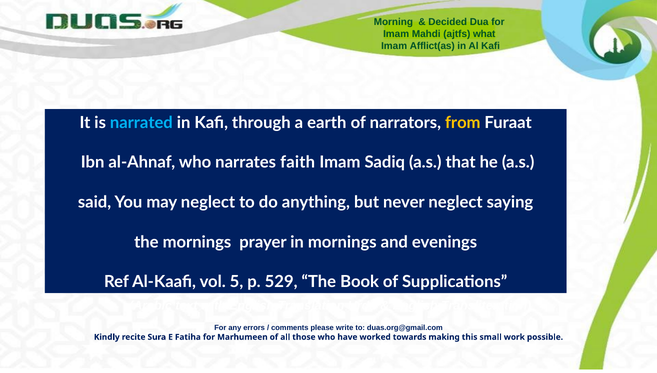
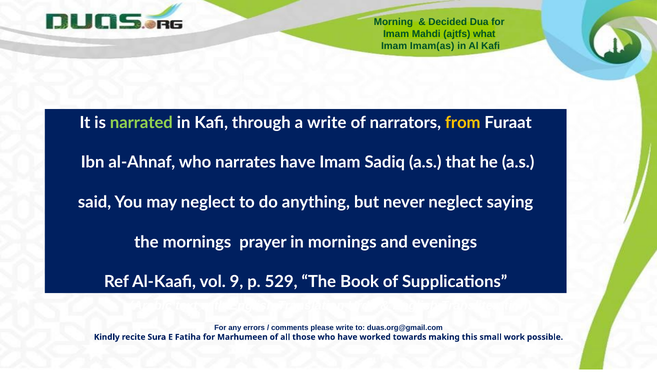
Afflict(as: Afflict(as -> Imam(as
narrated colour: light blue -> light green
a earth: earth -> write
narrates faith: faith -> have
5: 5 -> 9
